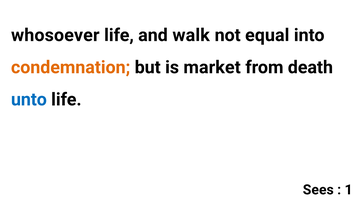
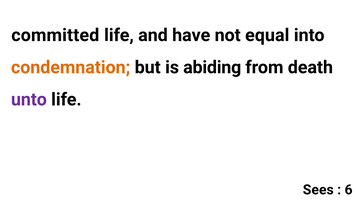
whosoever: whosoever -> committed
walk: walk -> have
market: market -> abiding
unto colour: blue -> purple
1: 1 -> 6
